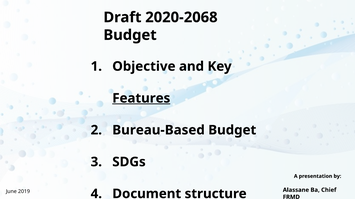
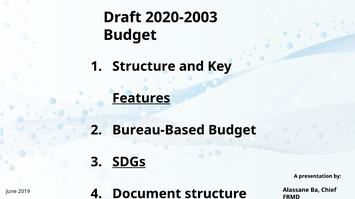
2020-2068: 2020-2068 -> 2020-2003
Objective at (144, 67): Objective -> Structure
SDGs underline: none -> present
